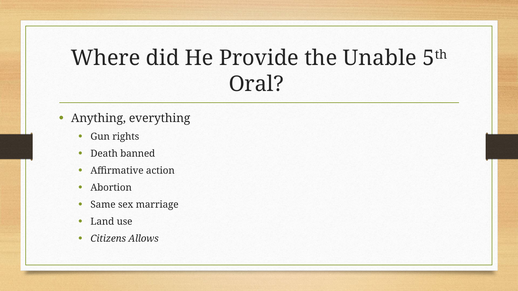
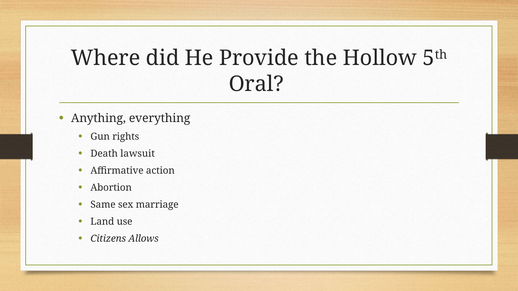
Unable: Unable -> Hollow
banned: banned -> lawsuit
